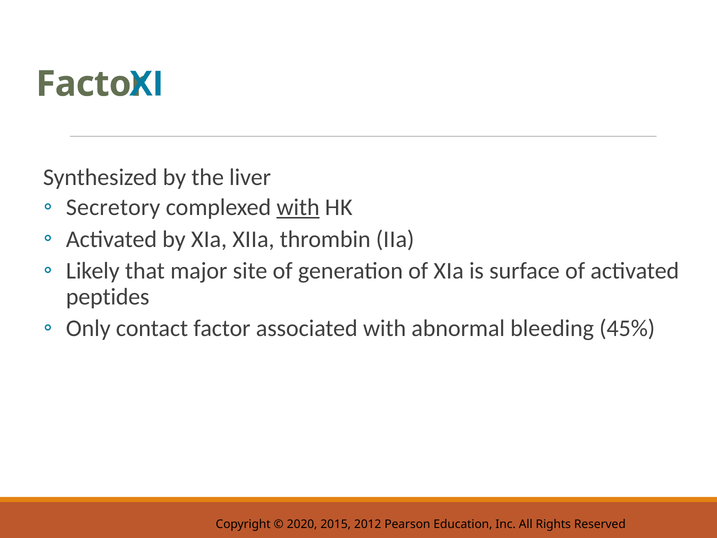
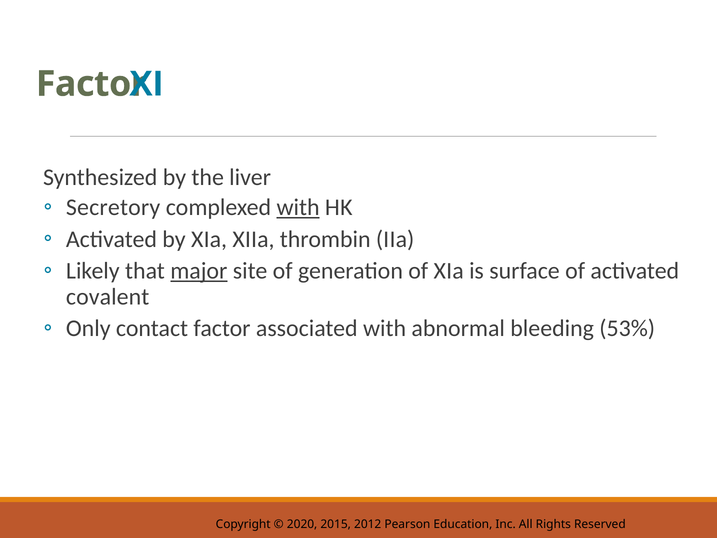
major underline: none -> present
peptides: peptides -> covalent
45%: 45% -> 53%
